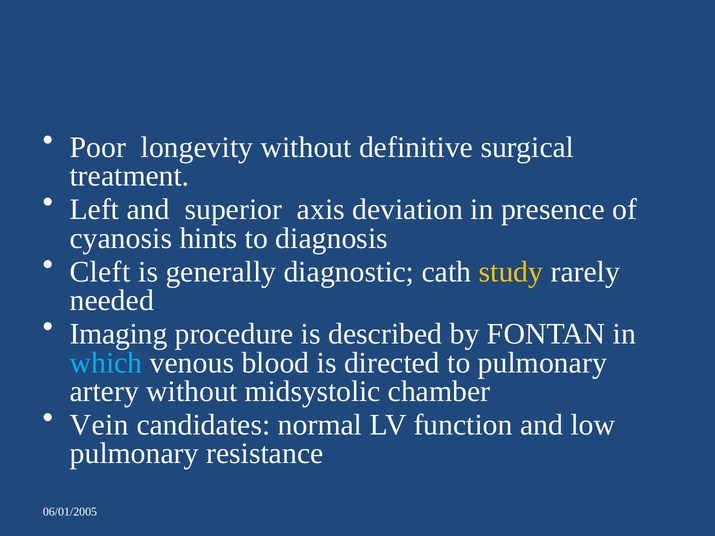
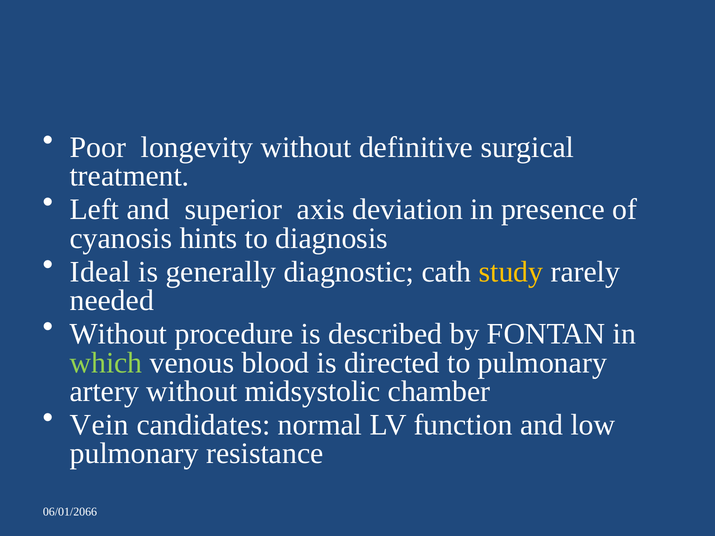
Cleft: Cleft -> Ideal
Imaging at (119, 334): Imaging -> Without
which colour: light blue -> light green
06/01/2005: 06/01/2005 -> 06/01/2066
